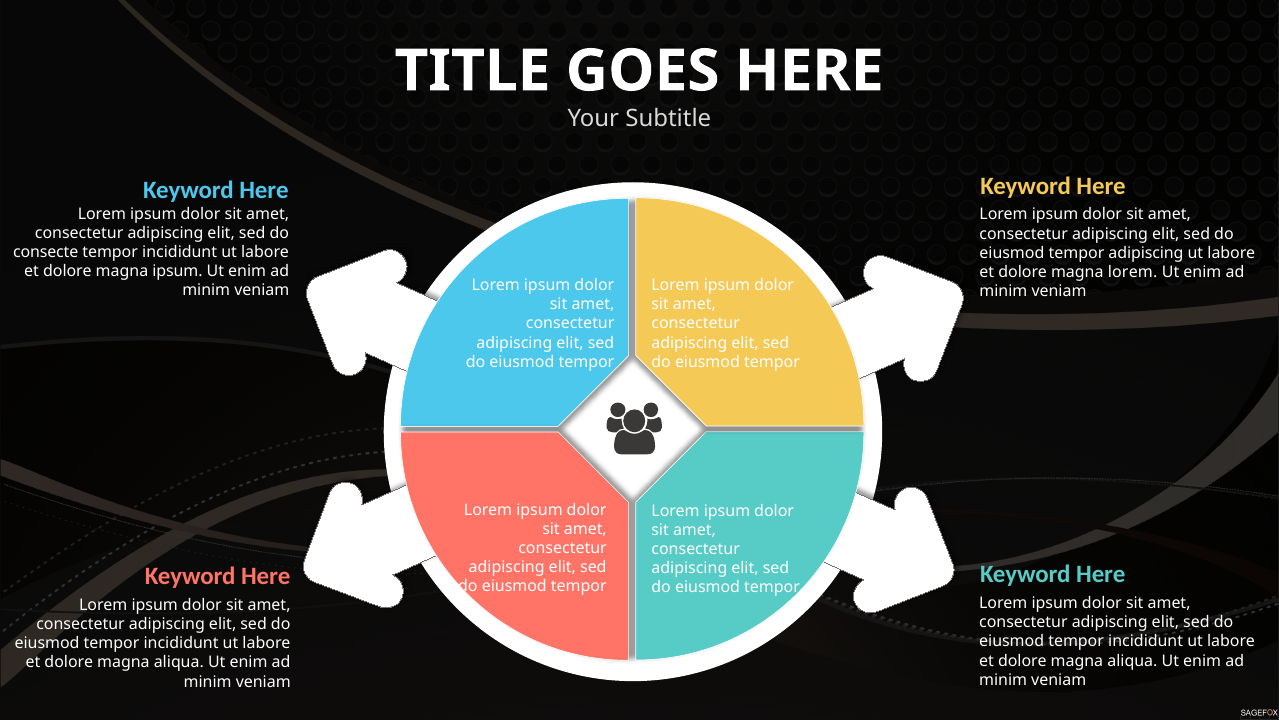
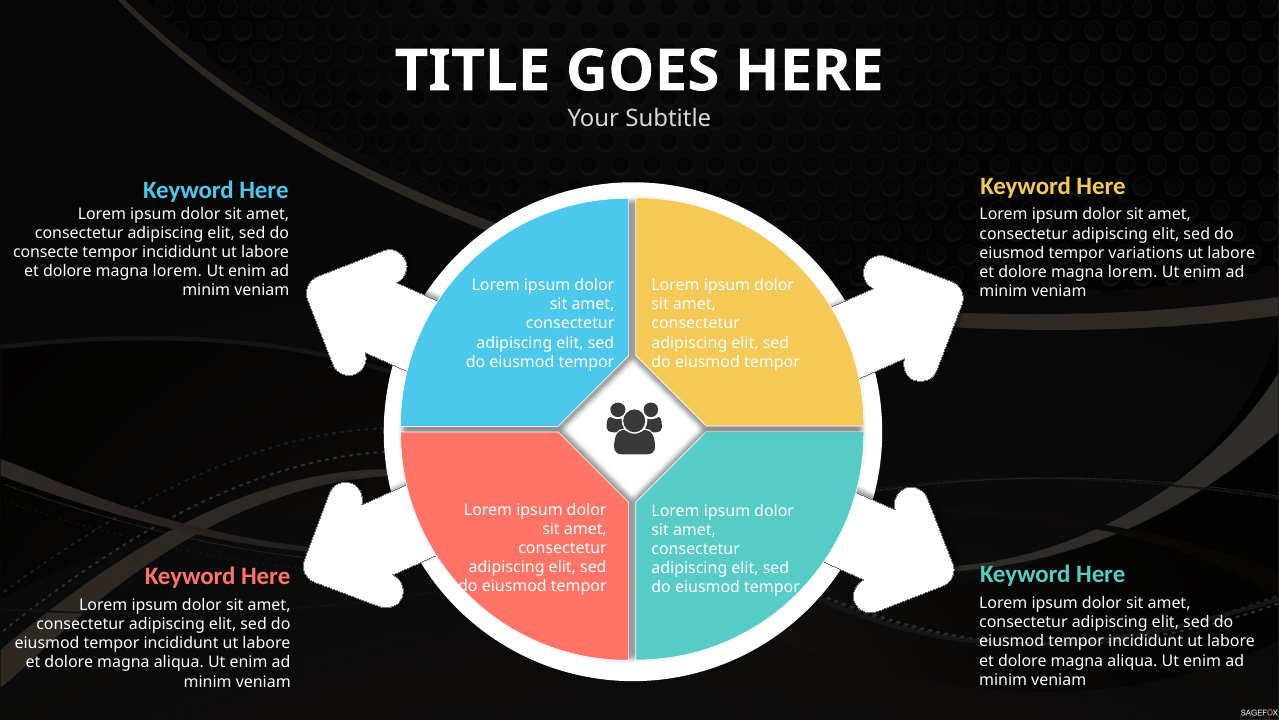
tempor adipiscing: adipiscing -> variations
ipsum at (177, 271): ipsum -> lorem
